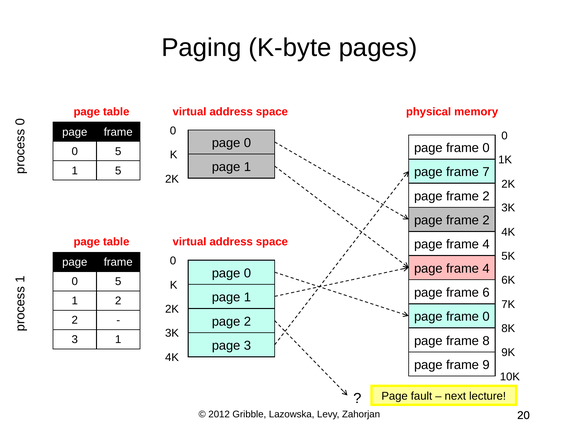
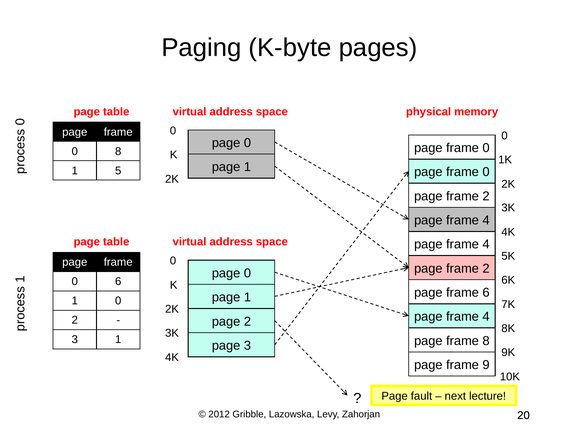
5 at (118, 151): 5 -> 8
7 at (486, 172): 7 -> 0
2 at (486, 220): 2 -> 4
4 at (486, 269): 4 -> 2
5 at (118, 282): 5 -> 6
2 at (118, 301): 2 -> 0
0 at (486, 317): 0 -> 4
